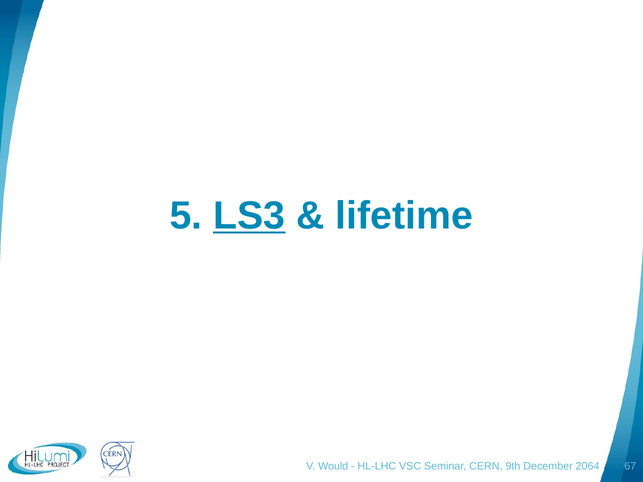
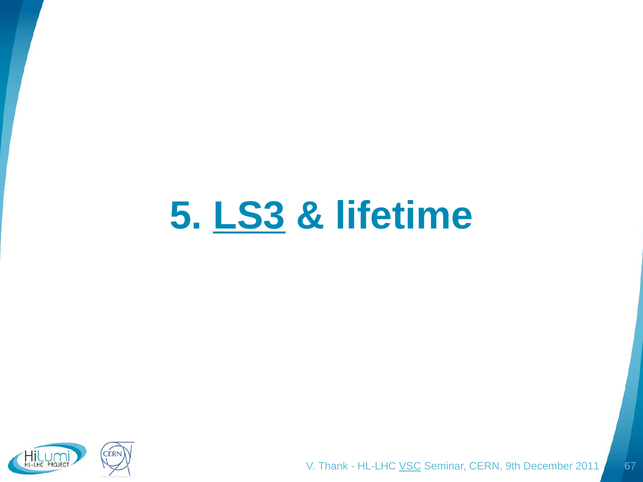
Would: Would -> Thank
VSC underline: none -> present
2064: 2064 -> 2011
